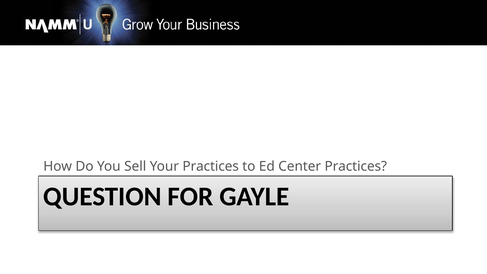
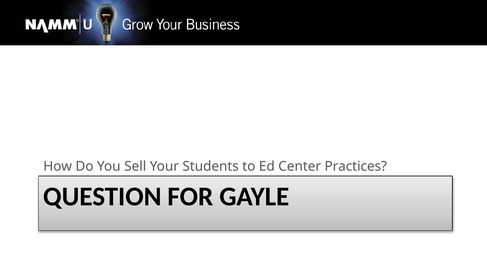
Your Practices: Practices -> Students
